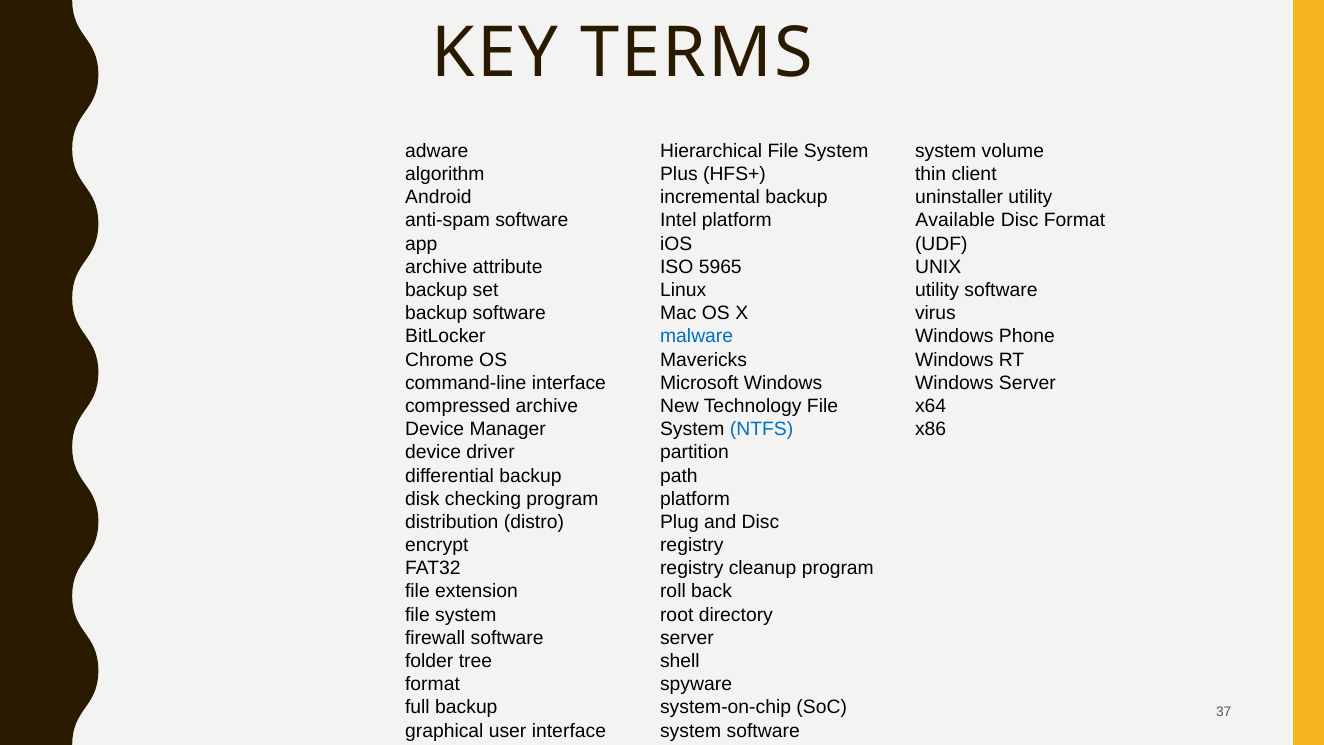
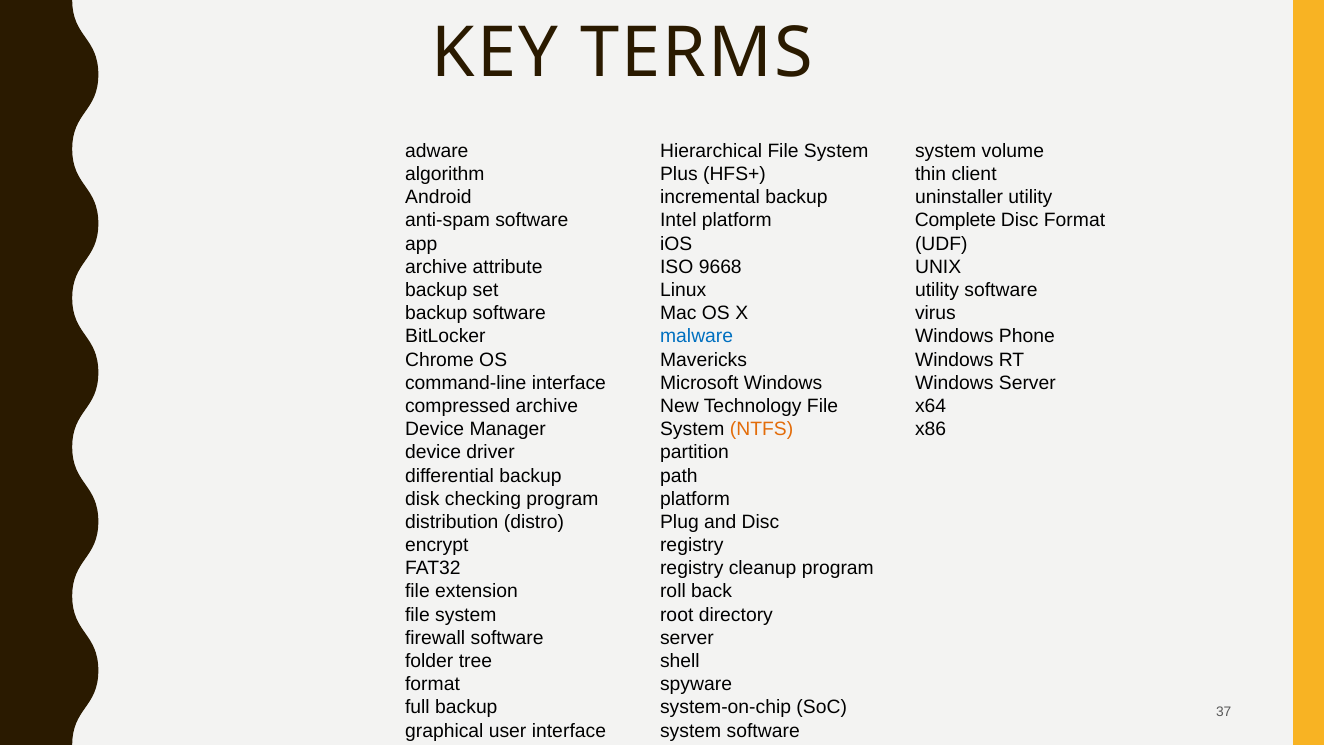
Available: Available -> Complete
5965: 5965 -> 9668
NTFS colour: blue -> orange
